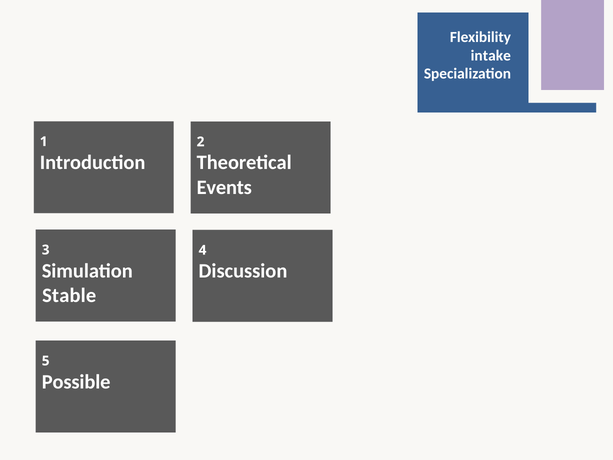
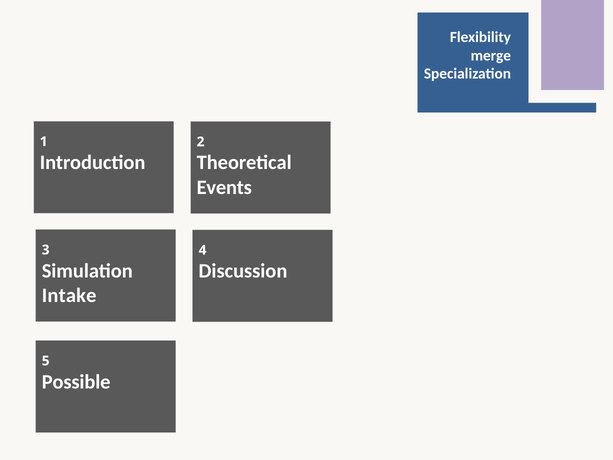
intake: intake -> merge
Stable: Stable -> Intake
